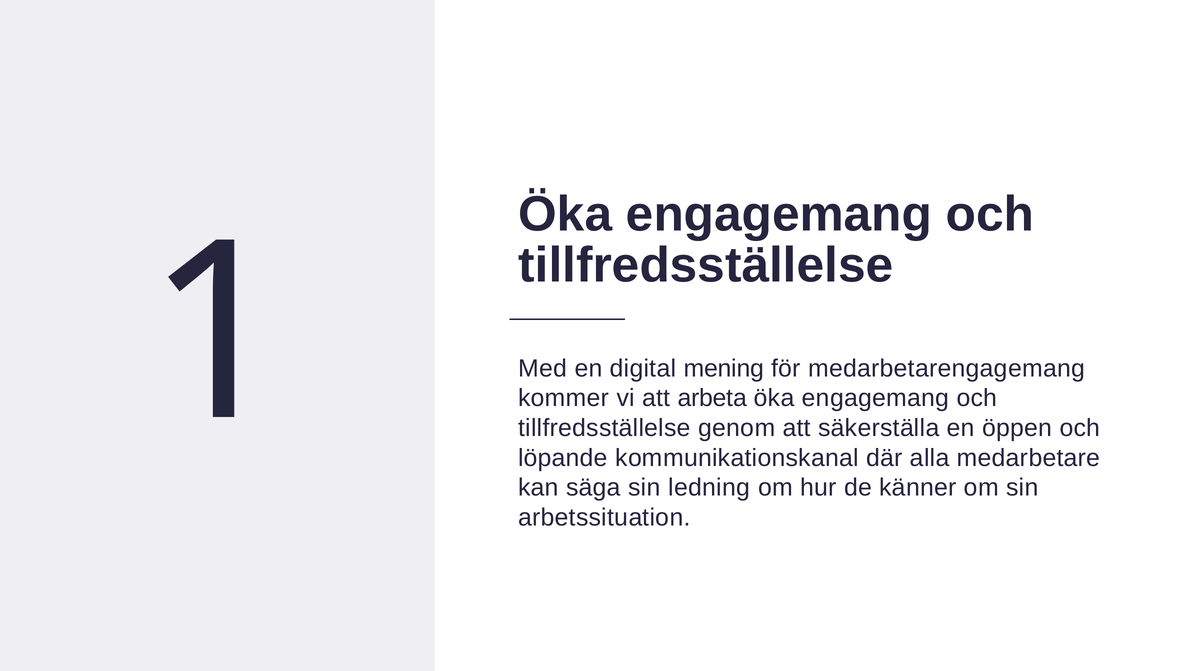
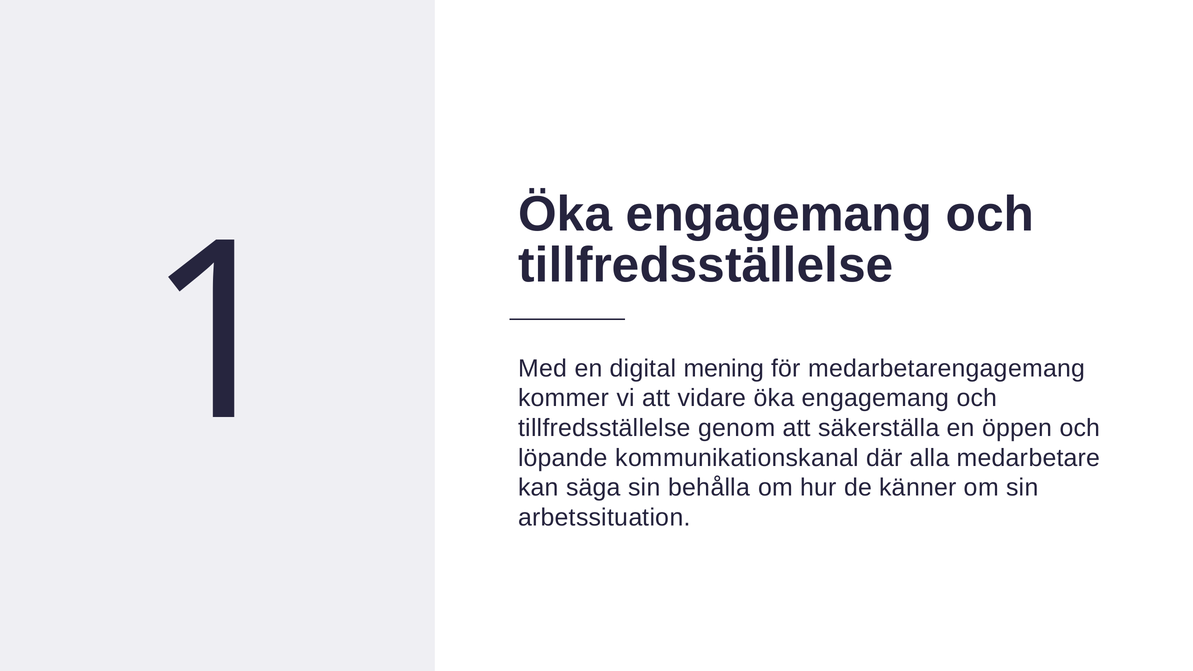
arbeta: arbeta -> vidare
ledning: ledning -> behålla
